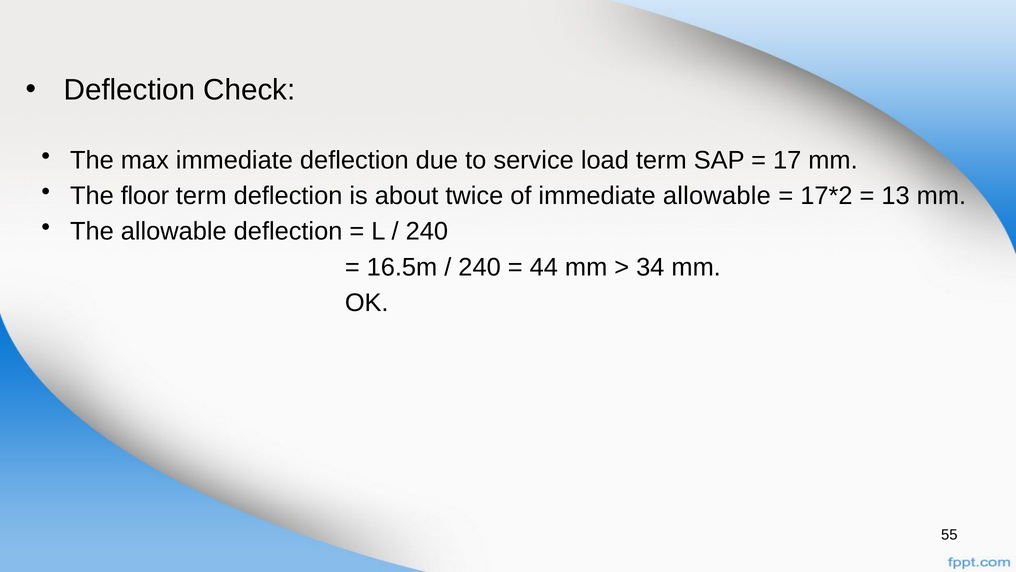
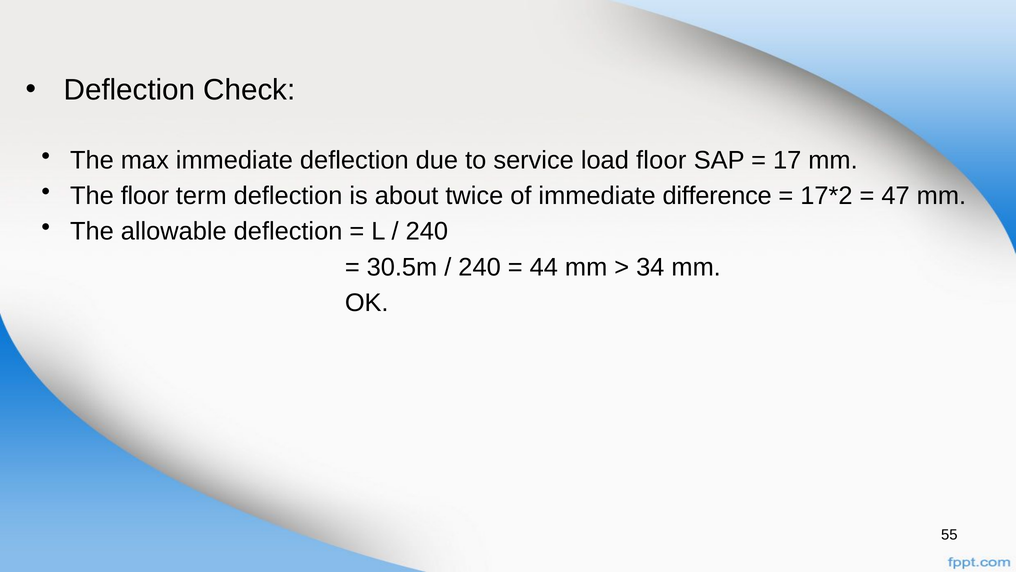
load term: term -> floor
immediate allowable: allowable -> difference
13: 13 -> 47
16.5m: 16.5m -> 30.5m
